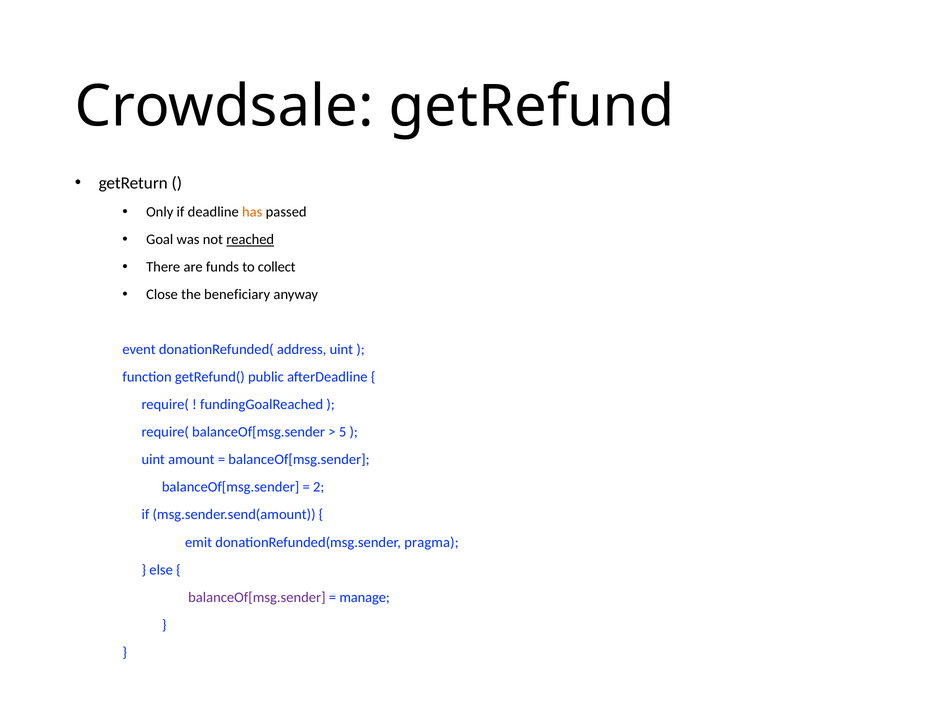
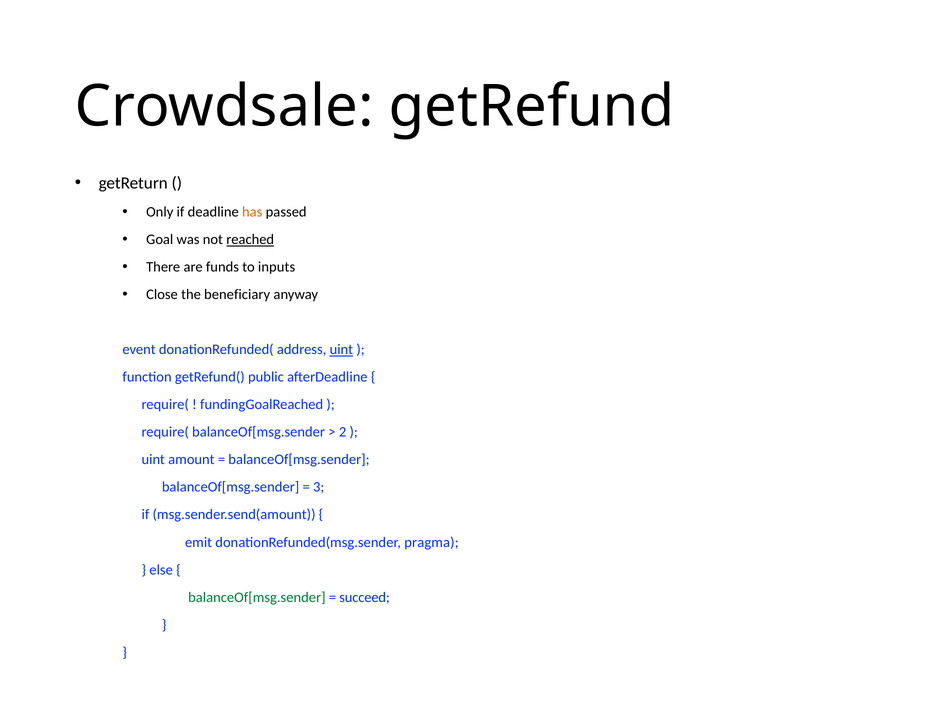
collect: collect -> inputs
uint at (341, 350) underline: none -> present
5: 5 -> 2
2: 2 -> 3
balanceOf[msg.sender at (257, 597) colour: purple -> green
manage: manage -> succeed
